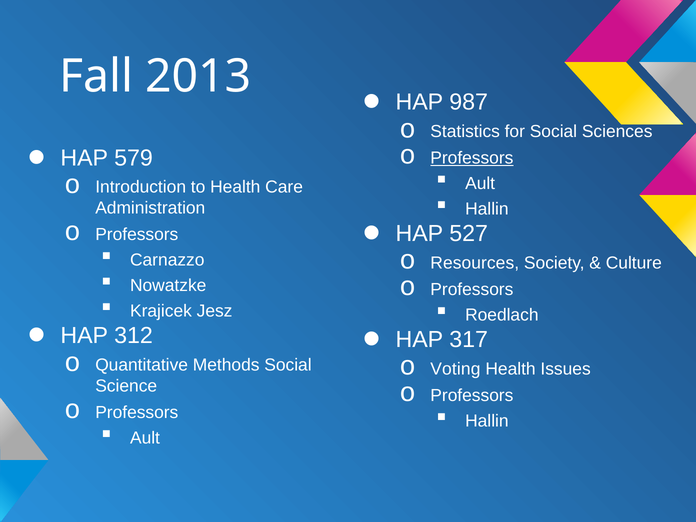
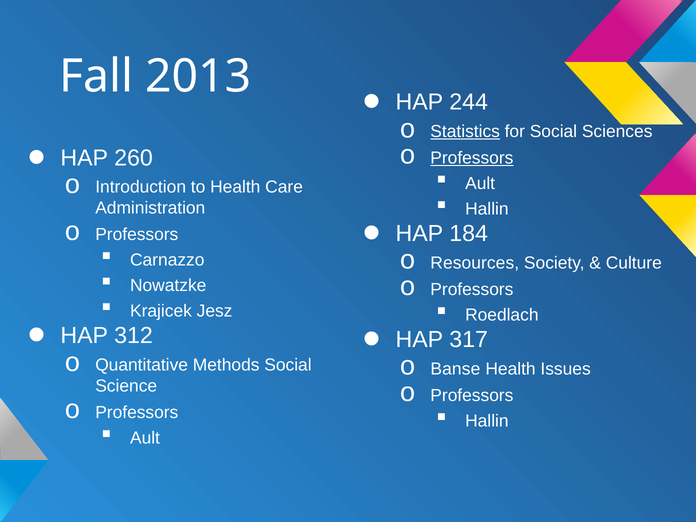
987: 987 -> 244
Statistics underline: none -> present
579: 579 -> 260
527: 527 -> 184
Voting: Voting -> Banse
